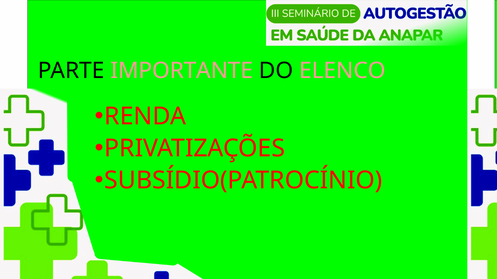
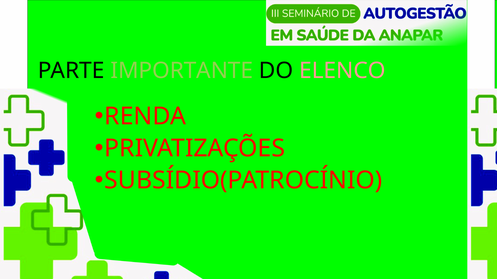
IMPORTANTE colour: pink -> light green
